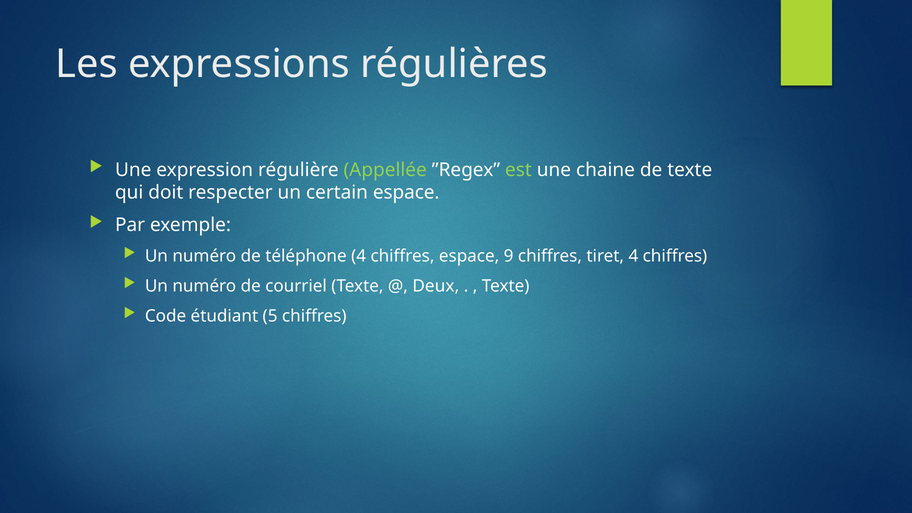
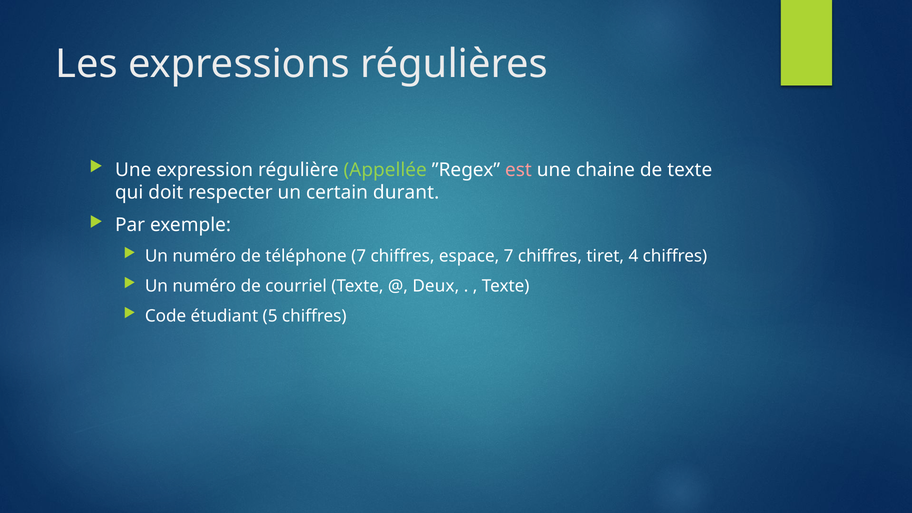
est colour: light green -> pink
certain espace: espace -> durant
téléphone 4: 4 -> 7
espace 9: 9 -> 7
